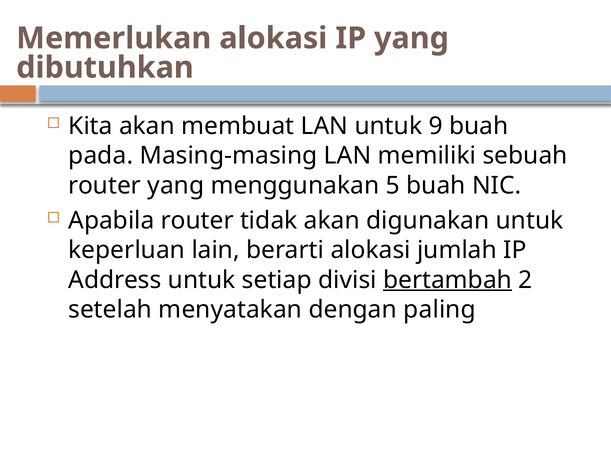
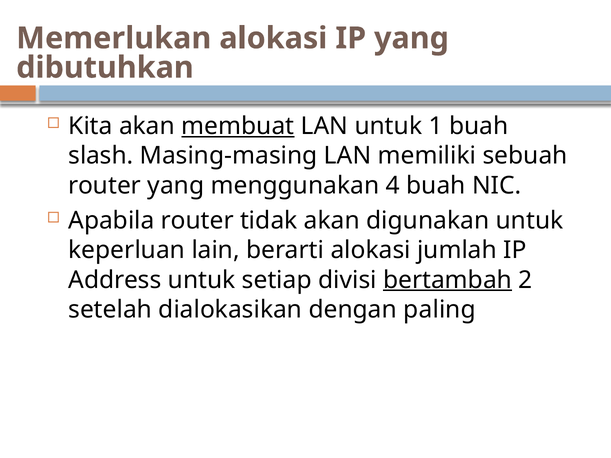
membuat underline: none -> present
9: 9 -> 1
pada: pada -> slash
5: 5 -> 4
menyatakan: menyatakan -> dialokasikan
